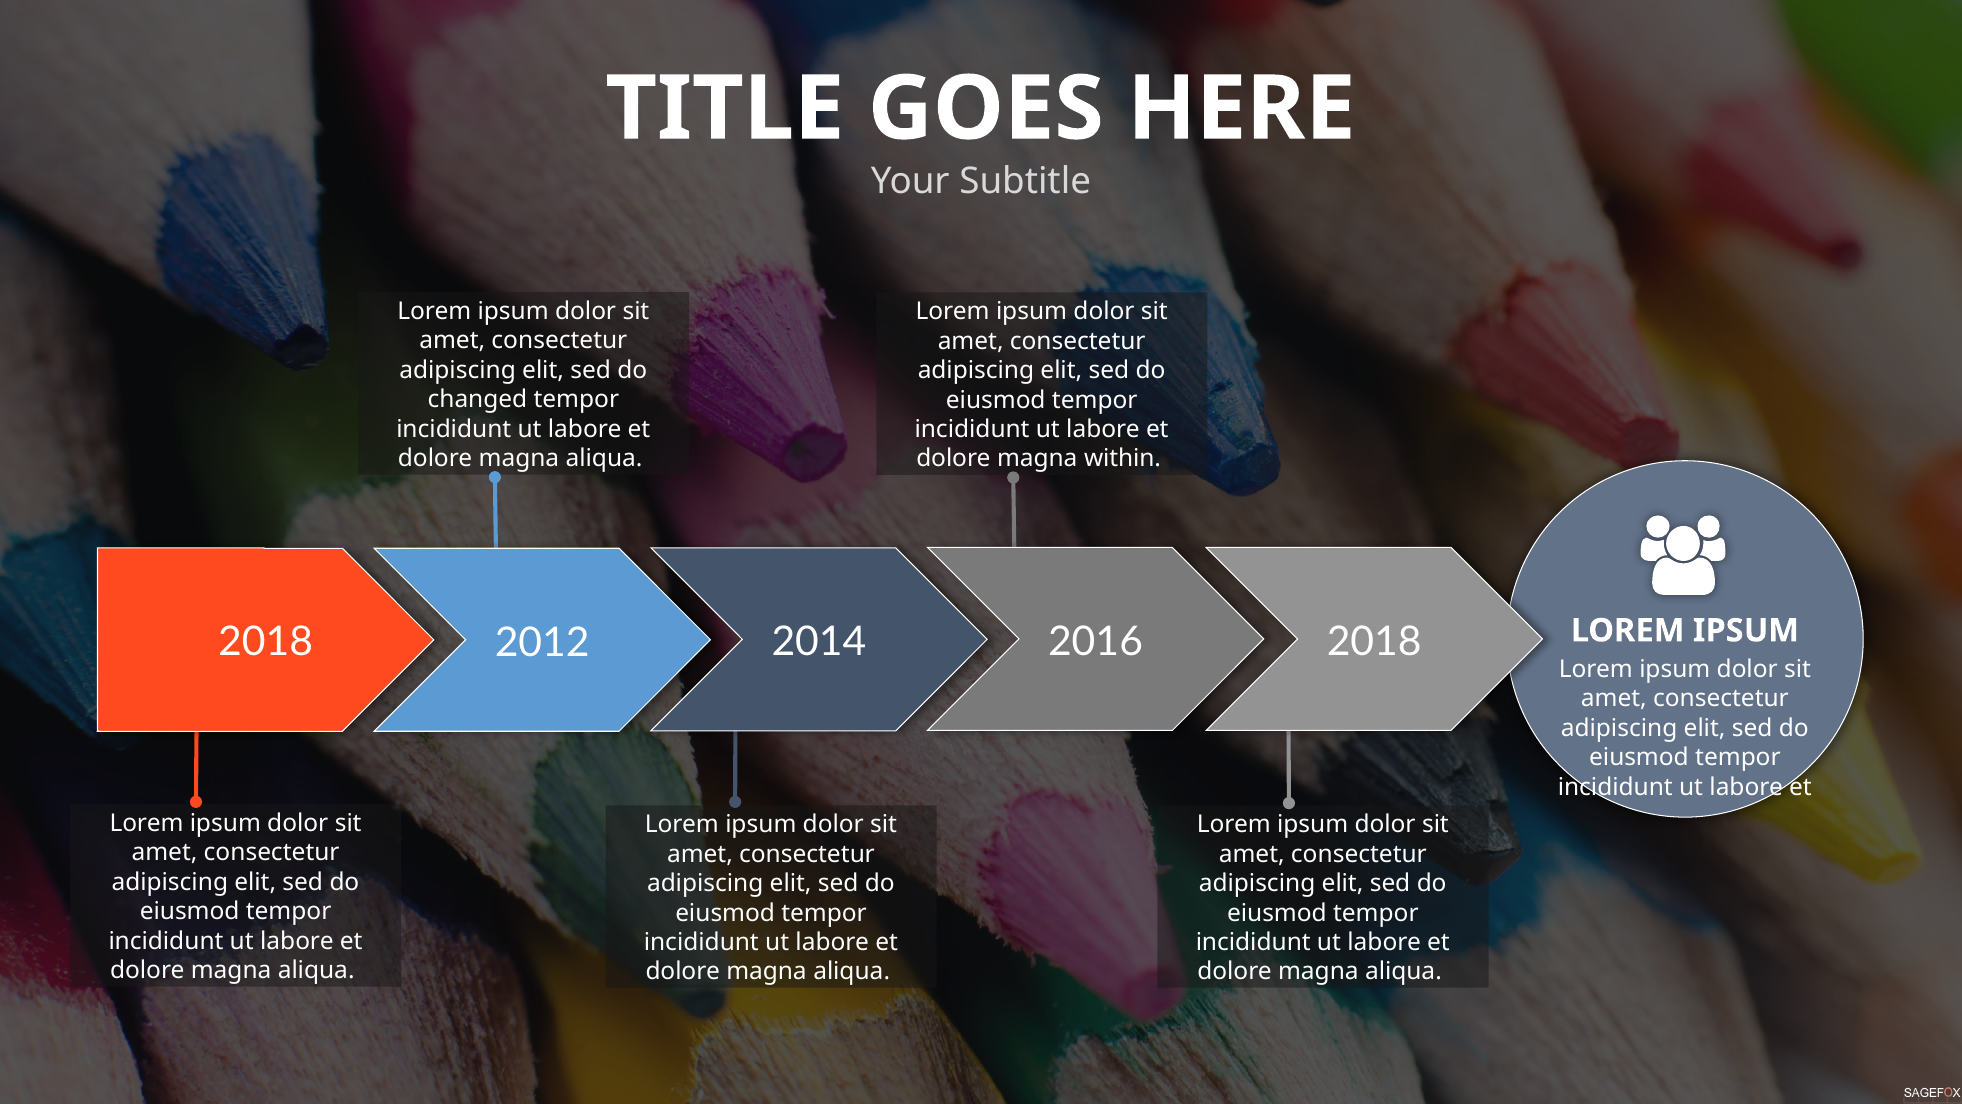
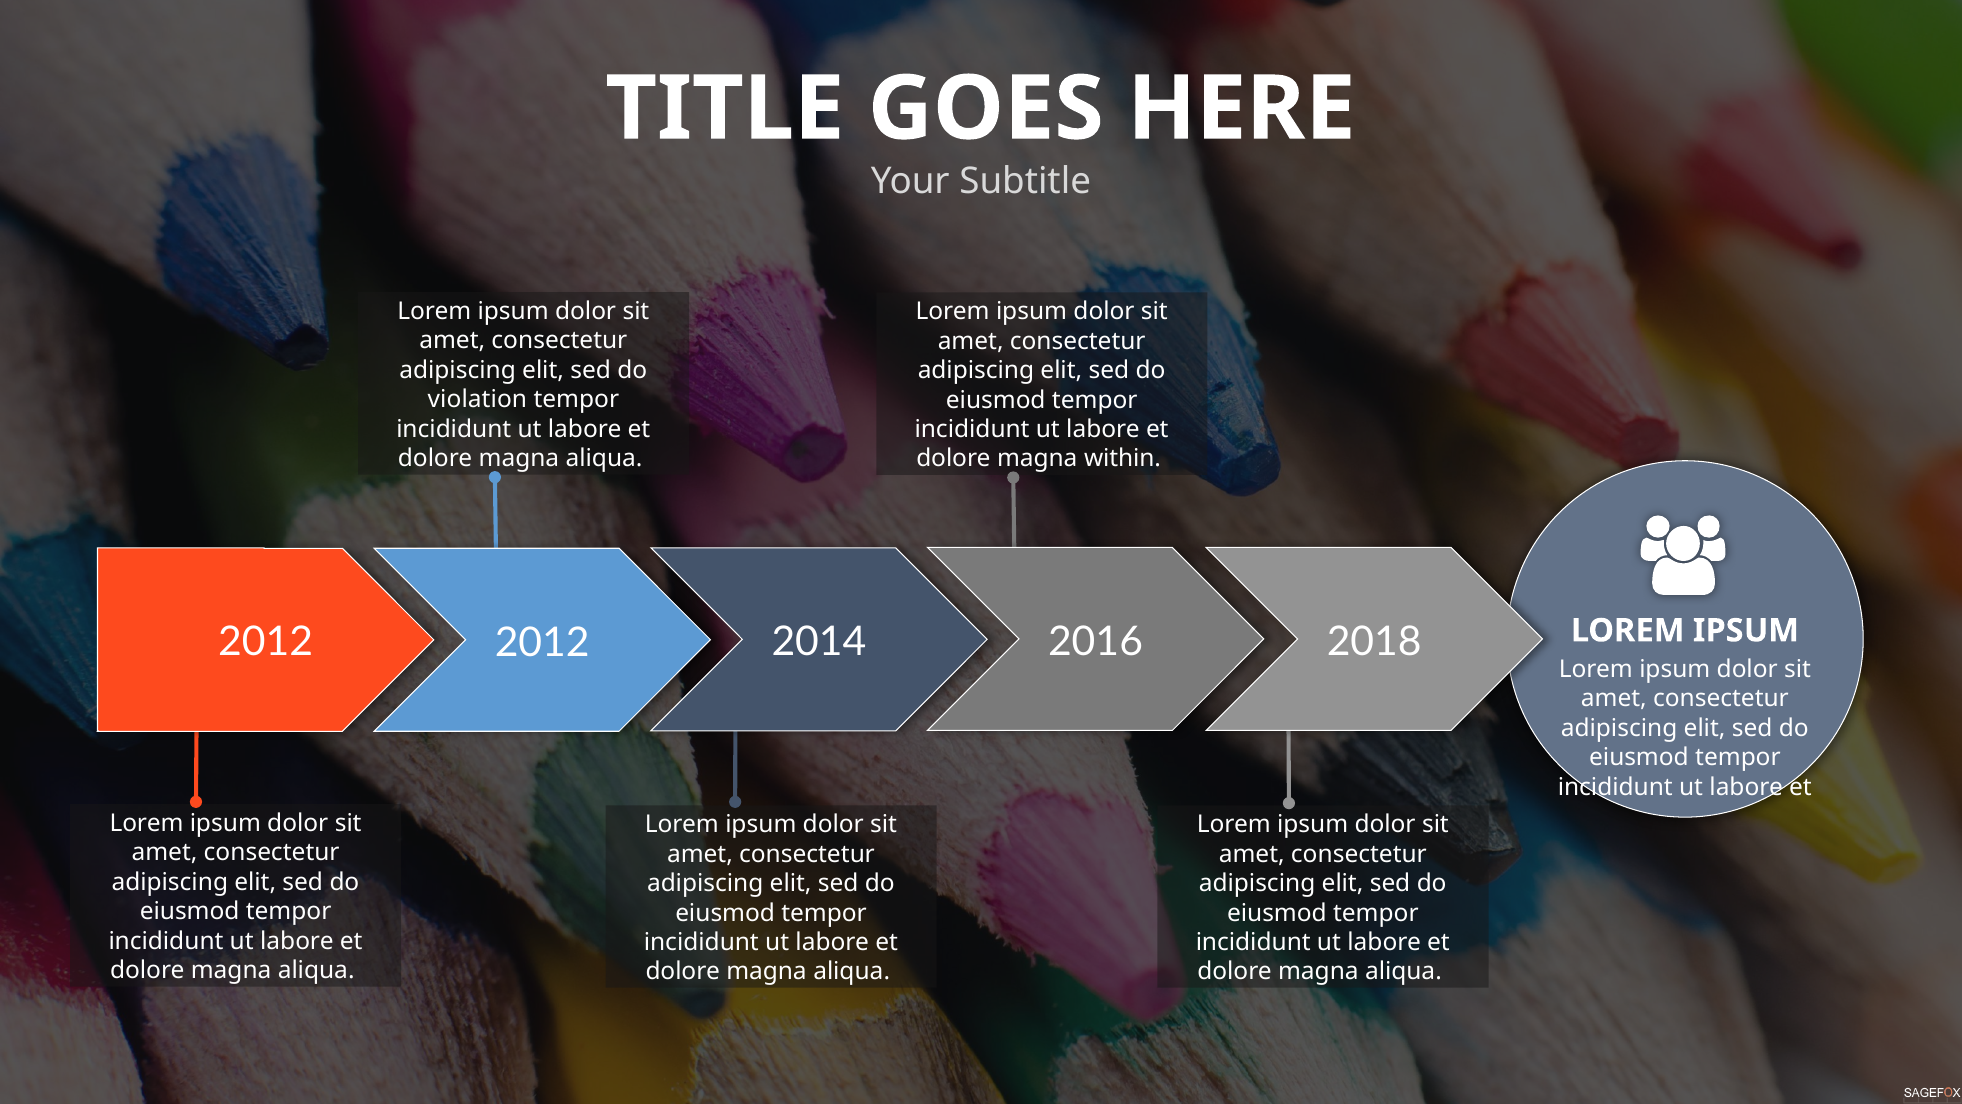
changed: changed -> violation
2018 at (266, 642): 2018 -> 2012
